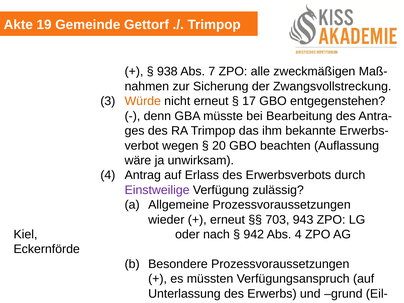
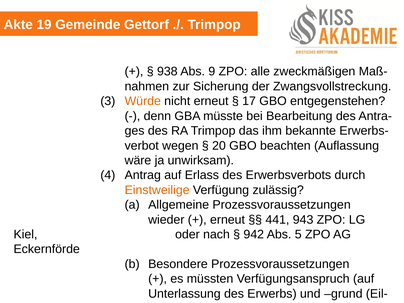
7: 7 -> 9
Einstweilige colour: purple -> orange
703: 703 -> 441
Abs 4: 4 -> 5
